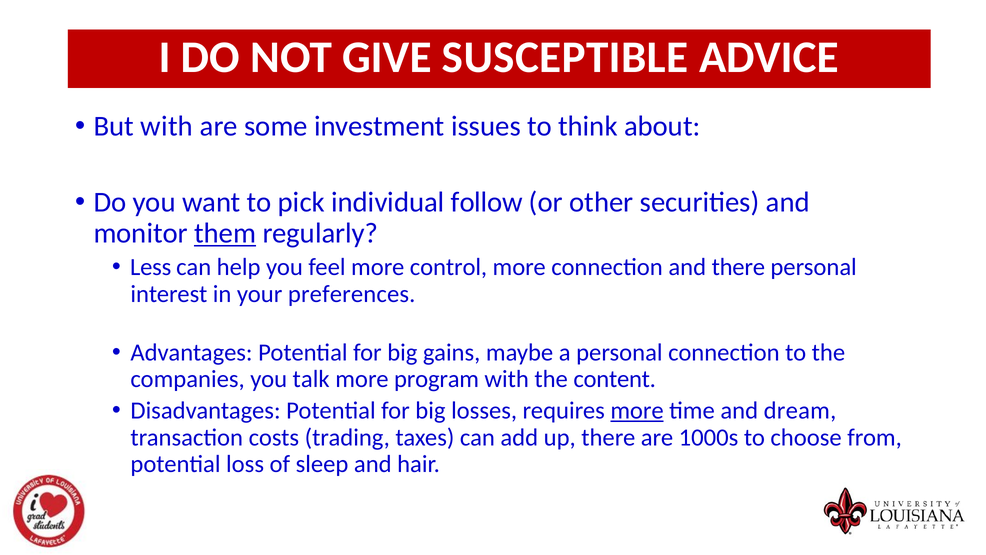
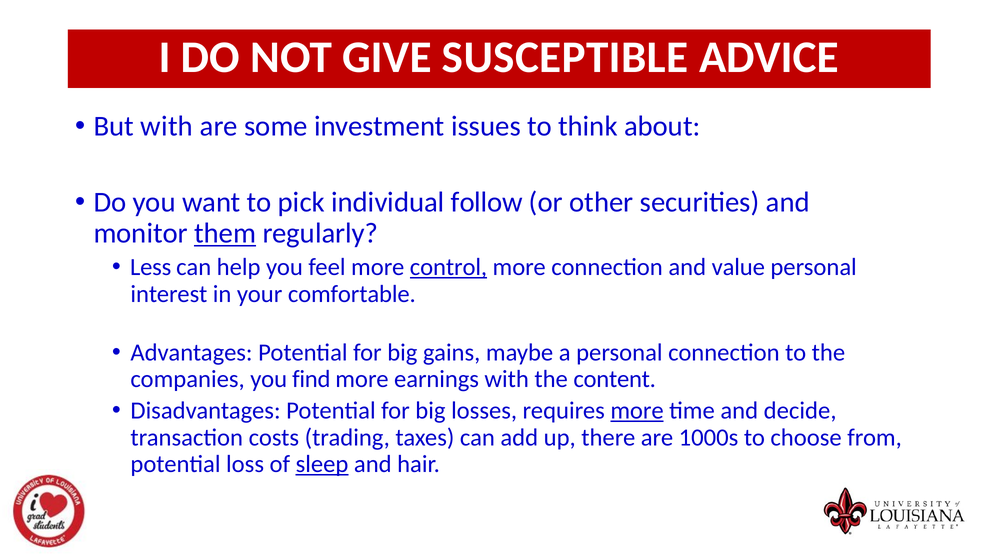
control underline: none -> present
and there: there -> value
preferences: preferences -> comfortable
talk: talk -> find
program: program -> earnings
dream: dream -> decide
sleep underline: none -> present
